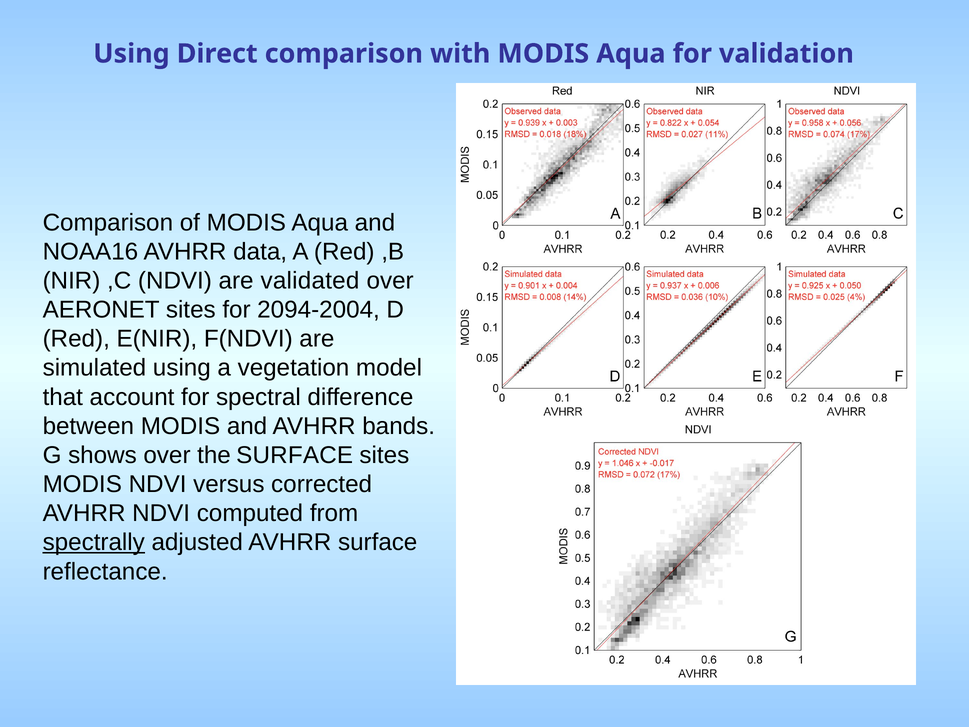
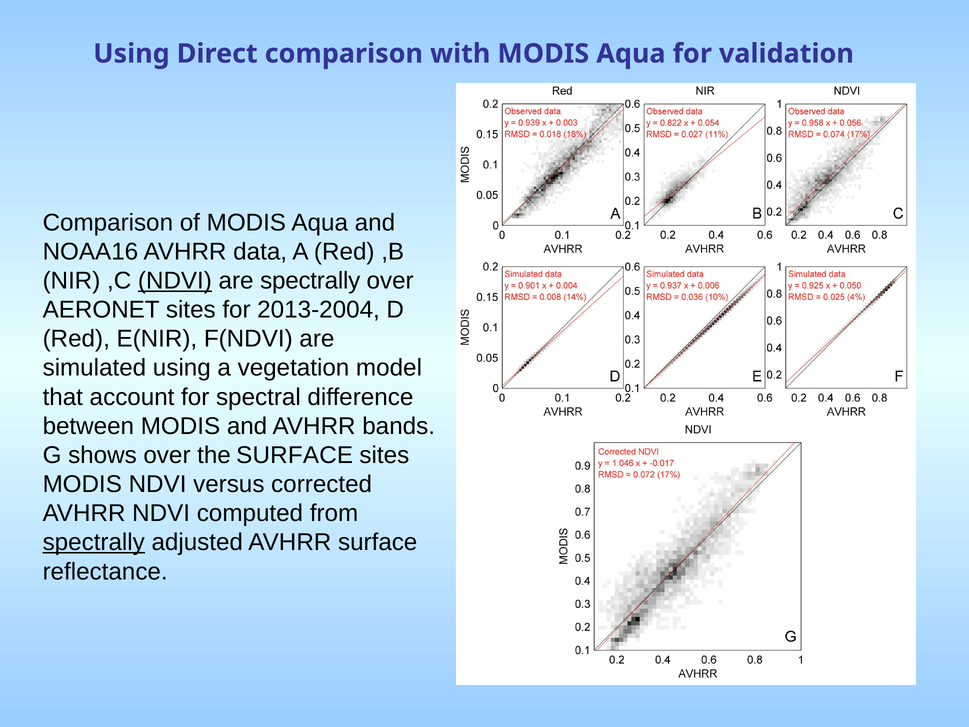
NDVI at (175, 281) underline: none -> present
are validated: validated -> spectrally
2094-2004: 2094-2004 -> 2013-2004
